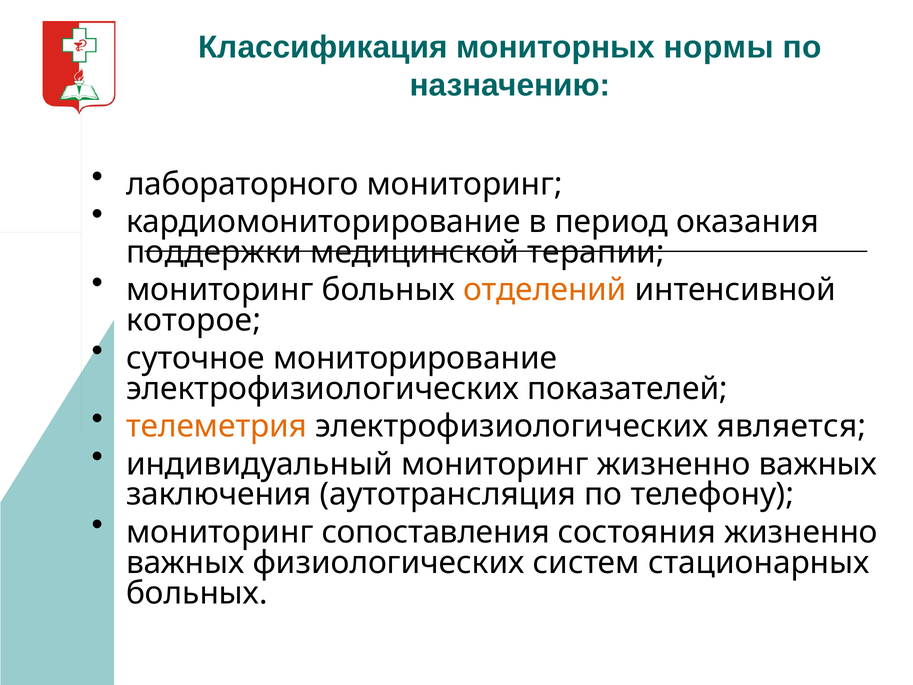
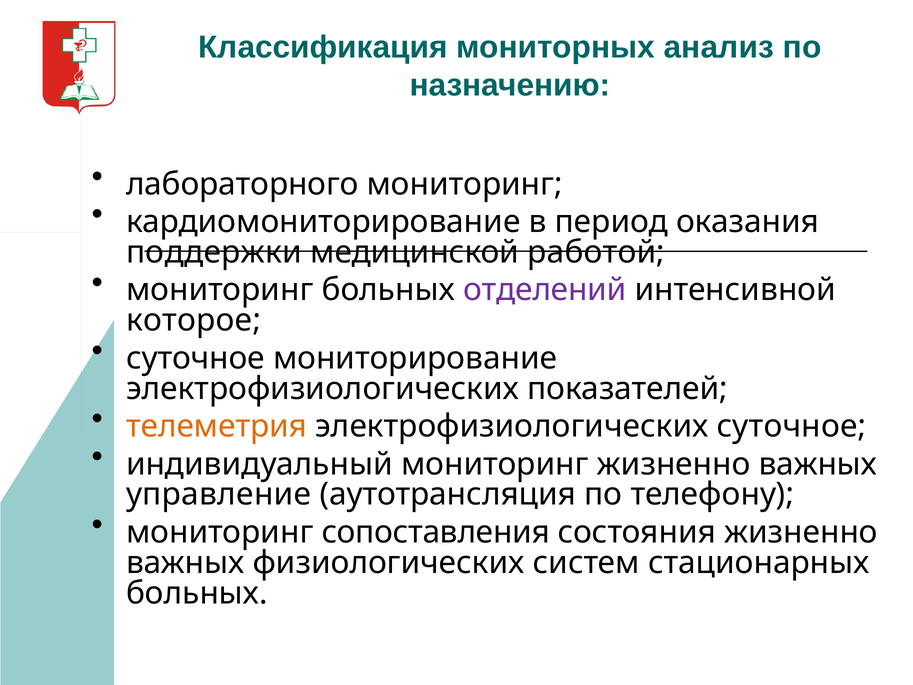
нормы: нормы -> анализ
терапии: терапии -> работой
отделений colour: orange -> purple
электрофизиологических является: является -> суточное
заключения: заключения -> управление
